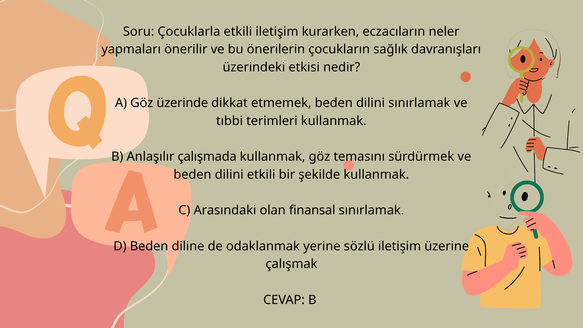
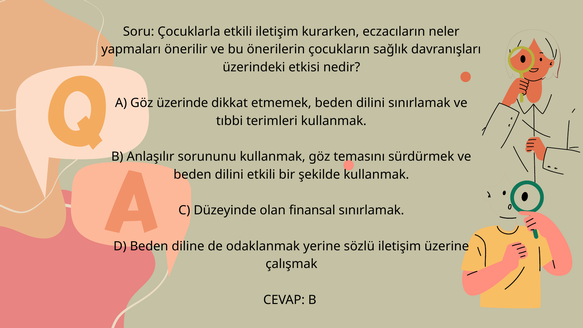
çalışmada: çalışmada -> sorununu
Arasındaki: Arasındaki -> Düzeyinde
